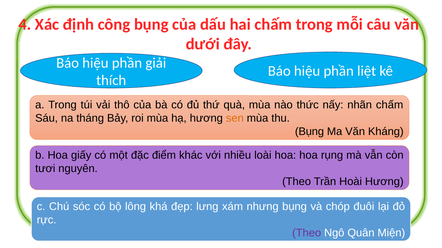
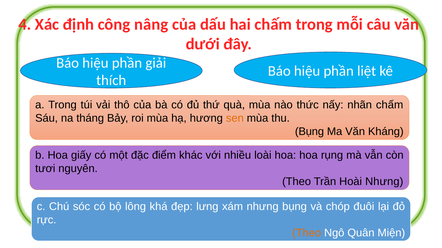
công bụng: bụng -> nâng
Hoài Hương: Hương -> Nhưng
Theo at (307, 234) colour: purple -> orange
